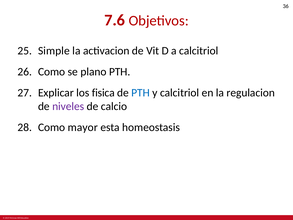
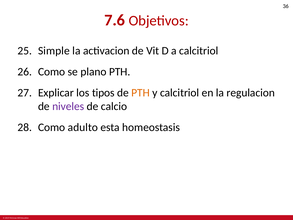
fisica: fisica -> tipos
PTH at (140, 93) colour: blue -> orange
mayor: mayor -> adulto
